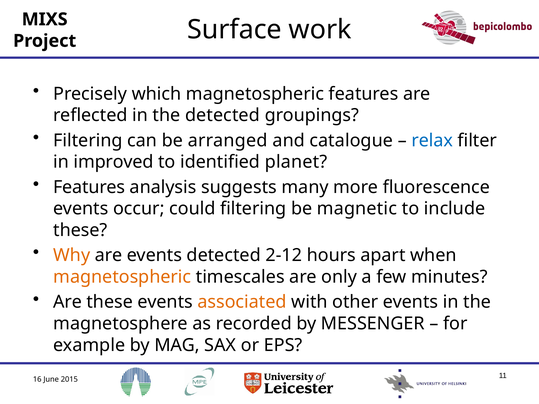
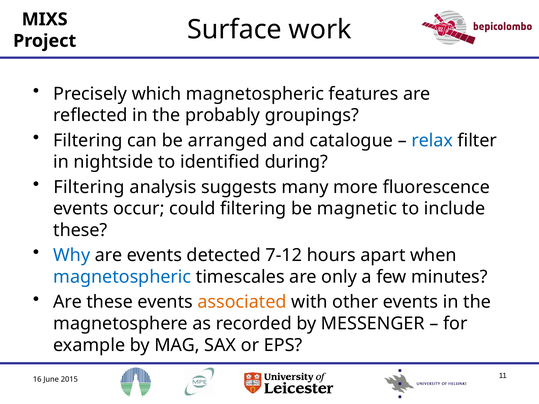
the detected: detected -> probably
improved: improved -> nightside
planet: planet -> during
Features at (89, 187): Features -> Filtering
Why colour: orange -> blue
2-12: 2-12 -> 7-12
magnetospheric at (122, 277) colour: orange -> blue
